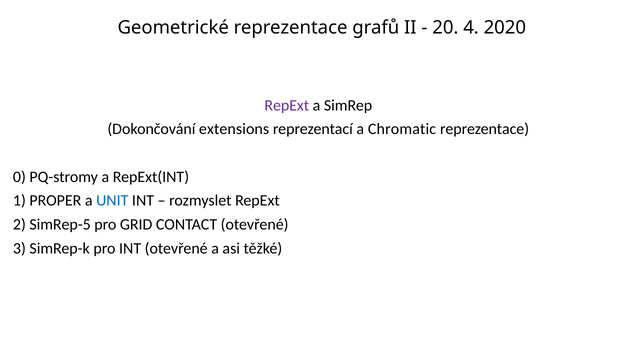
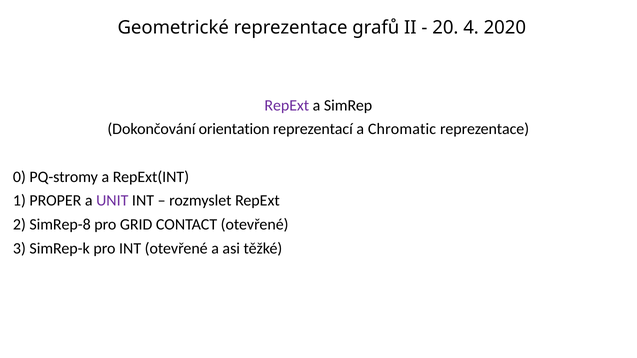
extensions: extensions -> orientation
UNIT colour: blue -> purple
SimRep-5: SimRep-5 -> SimRep-8
